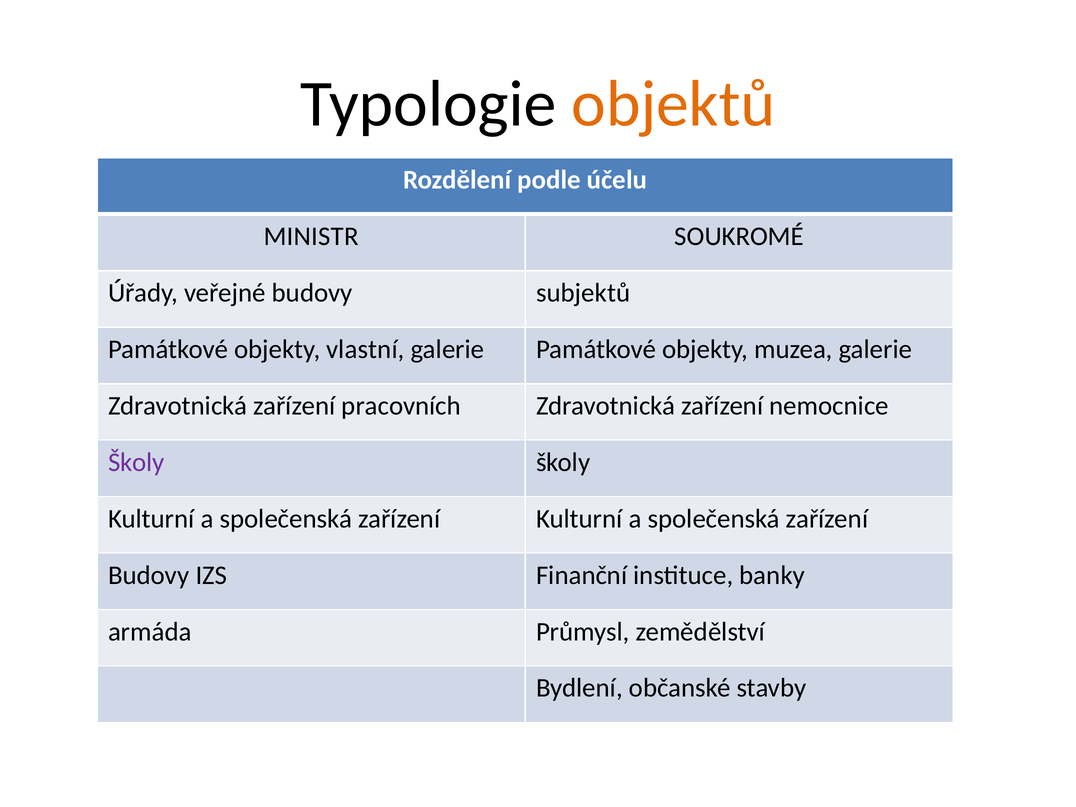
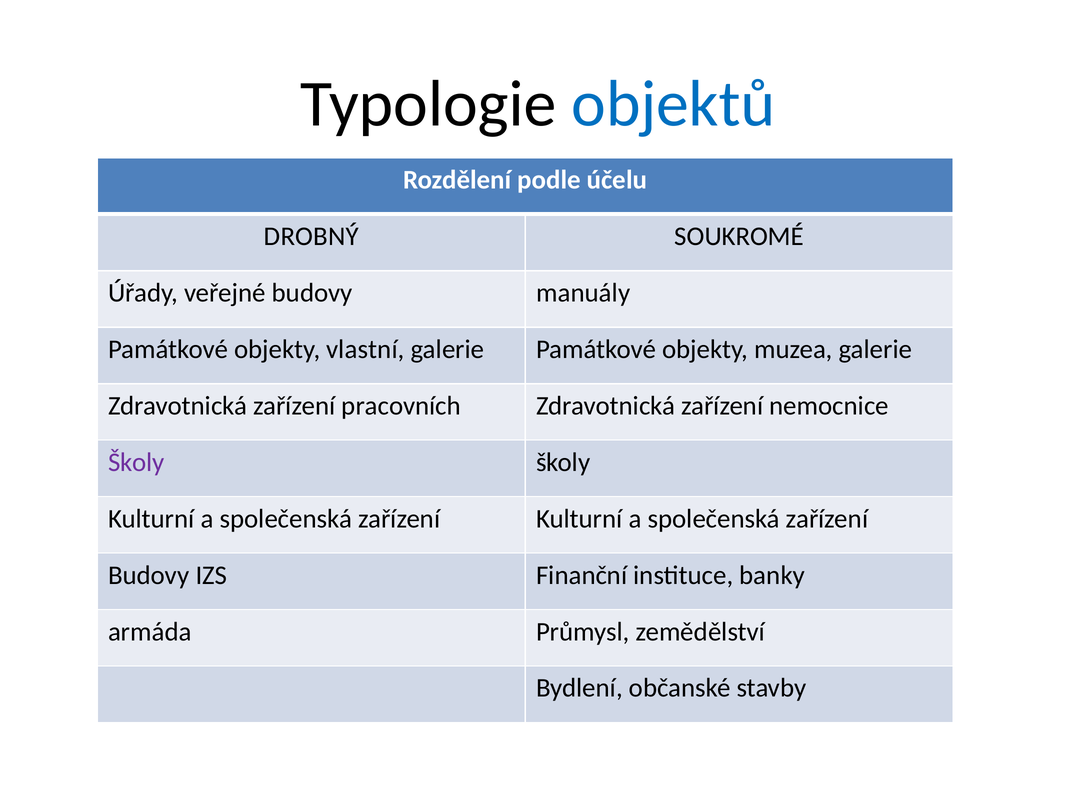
objektů colour: orange -> blue
MINISTR: MINISTR -> DROBNÝ
subjektů: subjektů -> manuály
